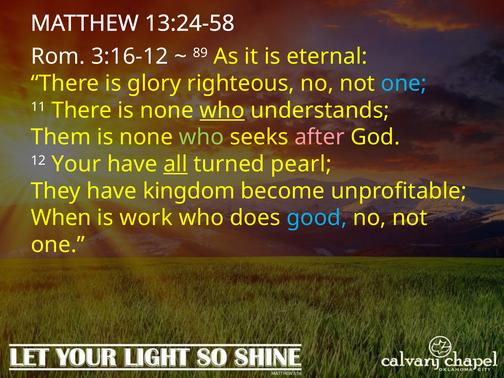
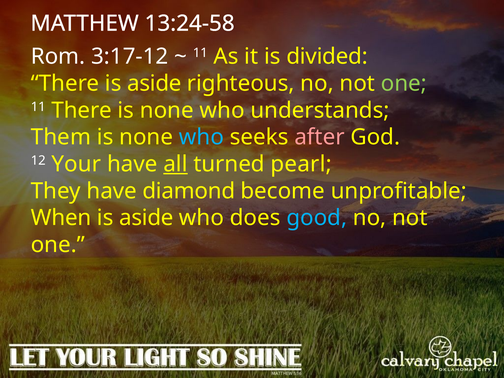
3:16-12: 3:16-12 -> 3:17-12
89 at (200, 53): 89 -> 11
eternal: eternal -> divided
There is glory: glory -> aside
one at (404, 83) colour: light blue -> light green
who at (222, 110) underline: present -> none
who at (201, 137) colour: light green -> light blue
kingdom: kingdom -> diamond
work at (146, 218): work -> aside
